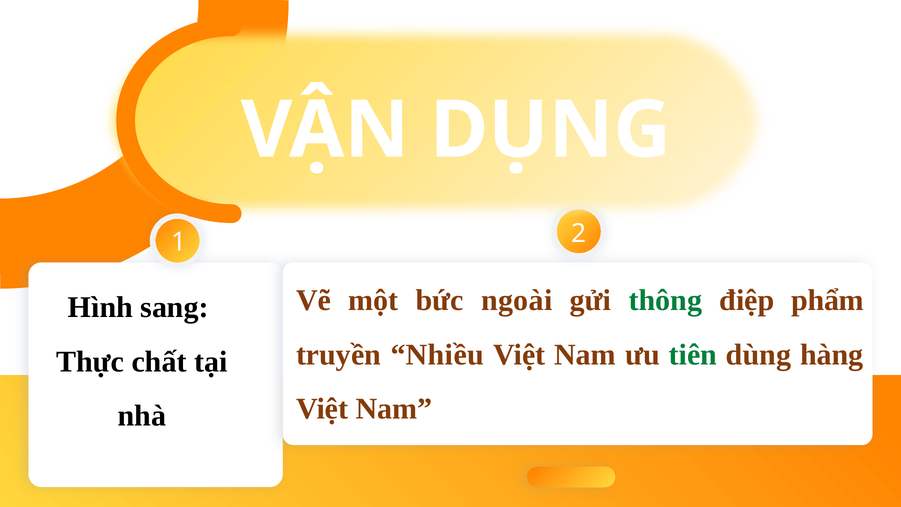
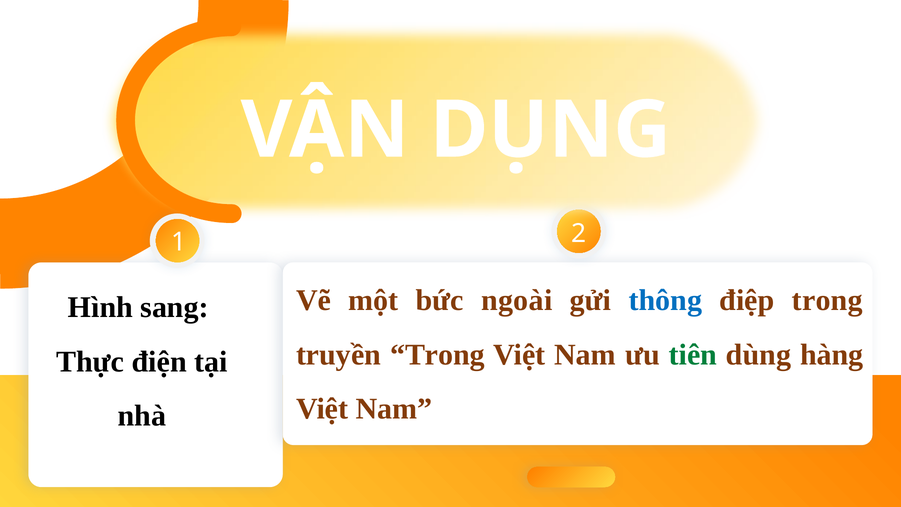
thông colour: green -> blue
điệp phẩm: phẩm -> trong
truyền Nhiều: Nhiều -> Trong
chất: chất -> điện
